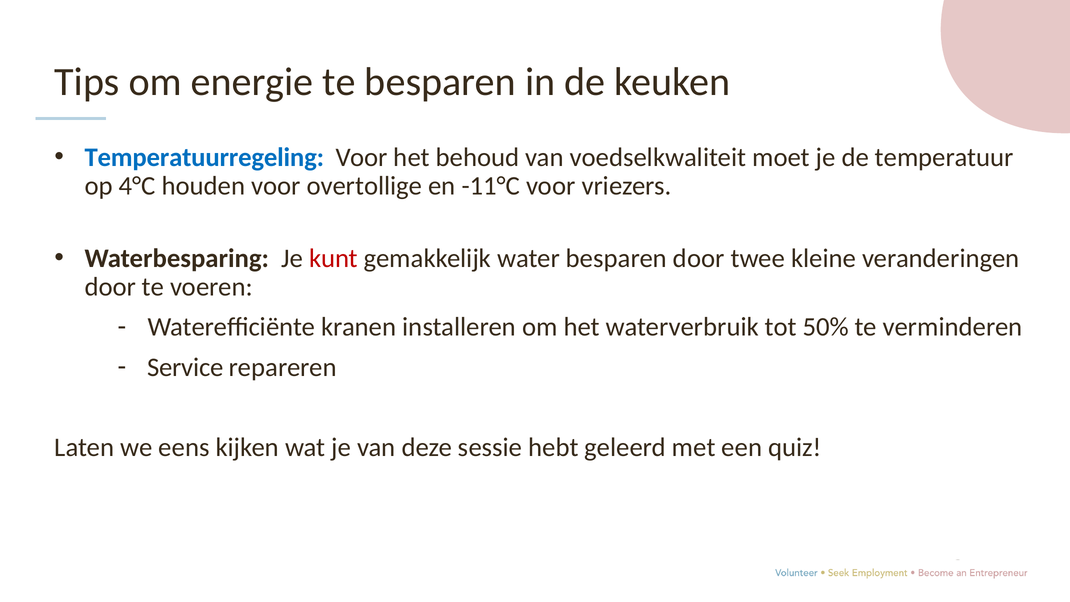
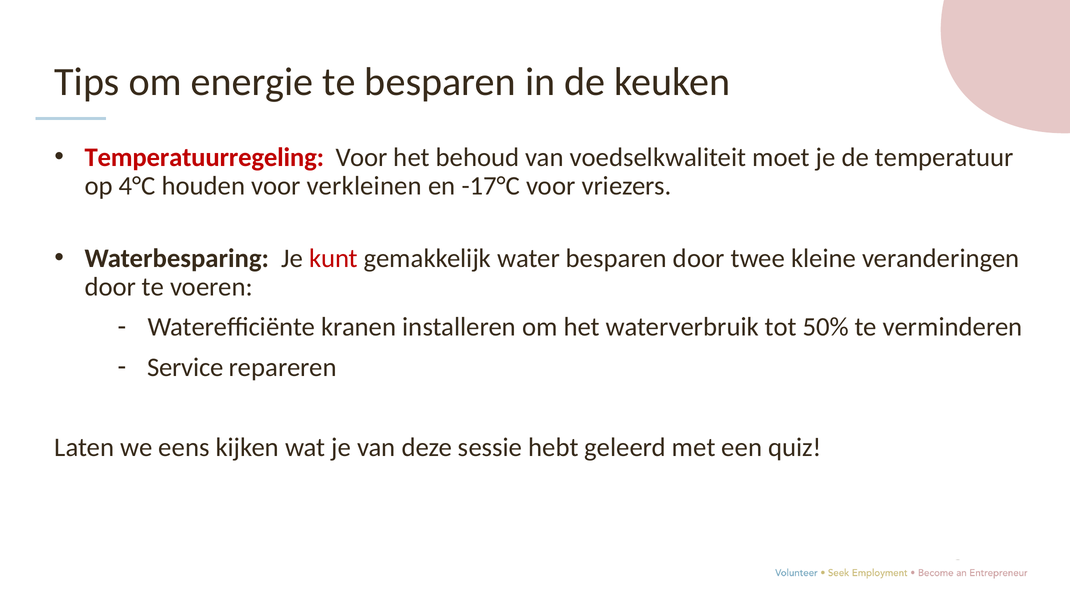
Temperatuurregeling colour: blue -> red
overtollige: overtollige -> verkleinen
-11°C: -11°C -> -17°C
